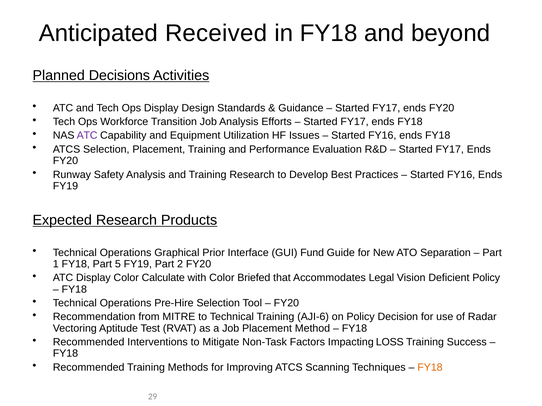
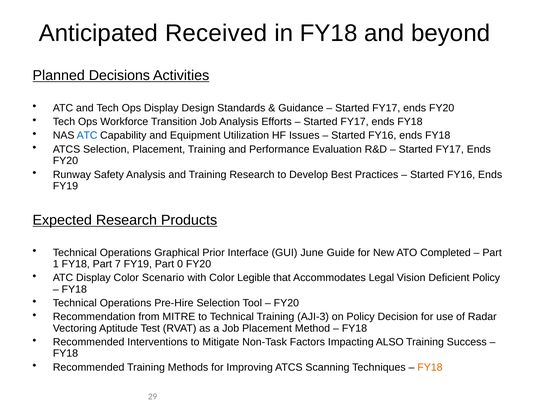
ATC at (87, 136) colour: purple -> blue
Fund: Fund -> June
Separation: Separation -> Completed
5: 5 -> 7
2: 2 -> 0
Calculate: Calculate -> Scenario
Briefed: Briefed -> Legible
AJI-6: AJI-6 -> AJI-3
LOSS: LOSS -> ALSO
